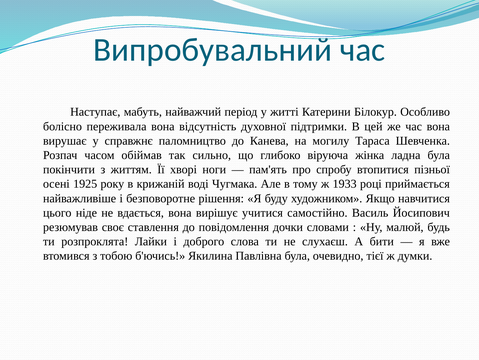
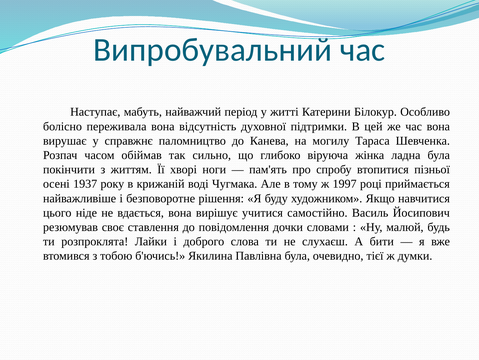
1925: 1925 -> 1937
1933: 1933 -> 1997
